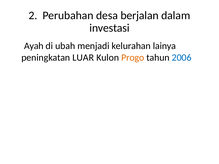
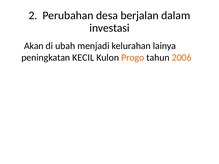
Ayah: Ayah -> Akan
LUAR: LUAR -> KECIL
2006 colour: blue -> orange
